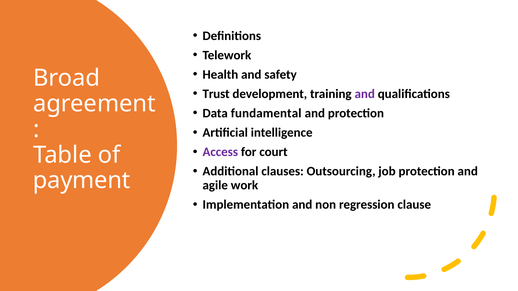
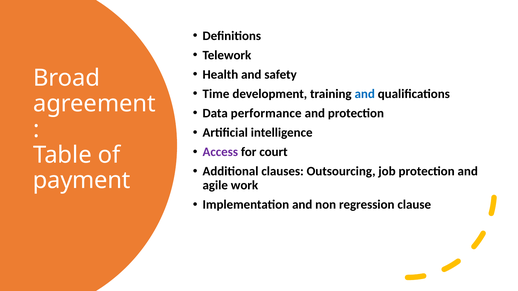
Trust: Trust -> Time
and at (365, 94) colour: purple -> blue
fundamental: fundamental -> performance
